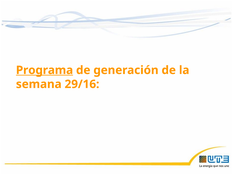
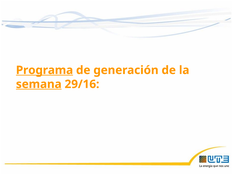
semana underline: none -> present
